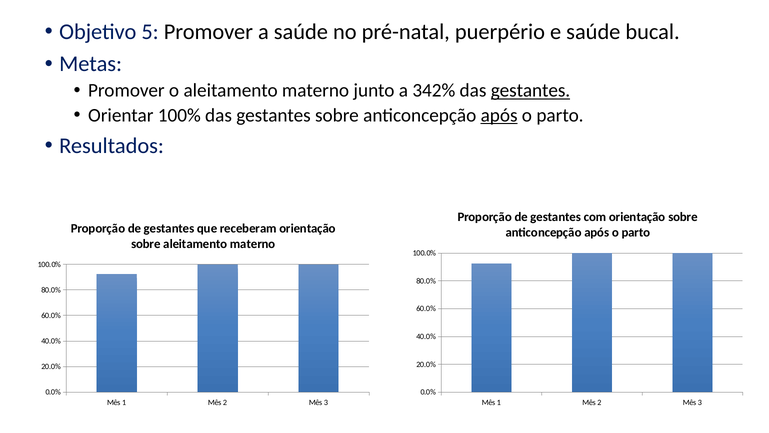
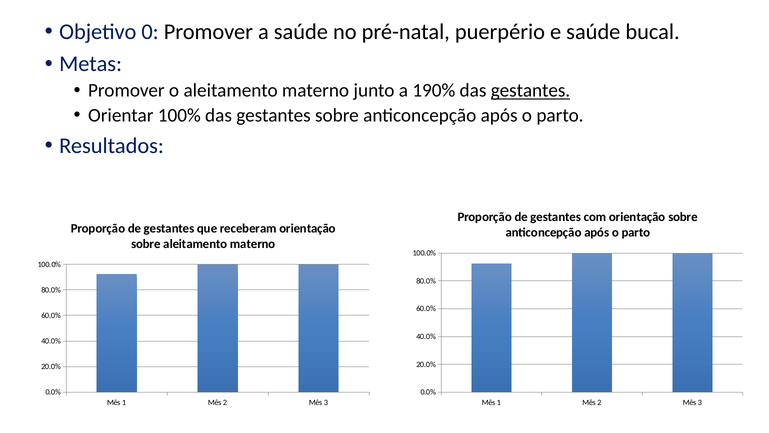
5: 5 -> 0
342%: 342% -> 190%
após at (499, 115) underline: present -> none
